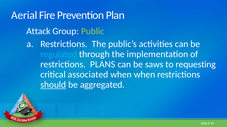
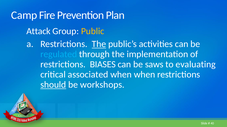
Aerial: Aerial -> Camp
Public colour: light green -> yellow
The at (99, 44) underline: none -> present
PLANS: PLANS -> BIASES
requesting: requesting -> evaluating
aggregated: aggregated -> workshops
